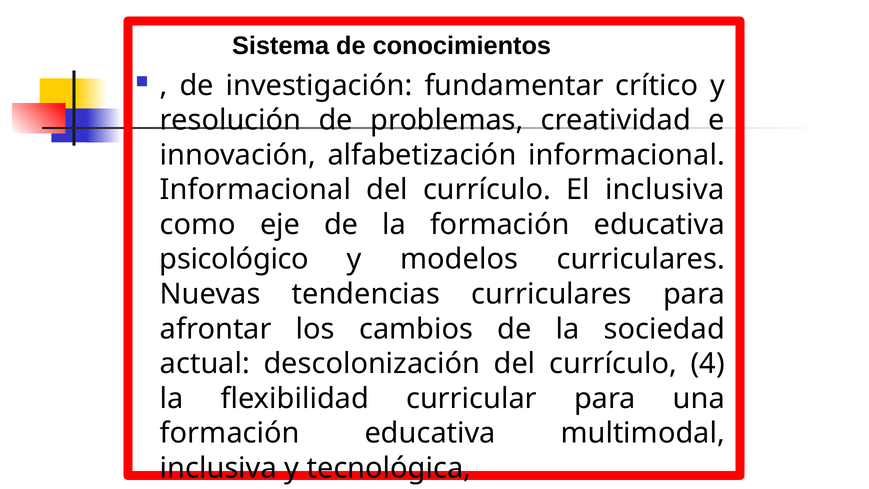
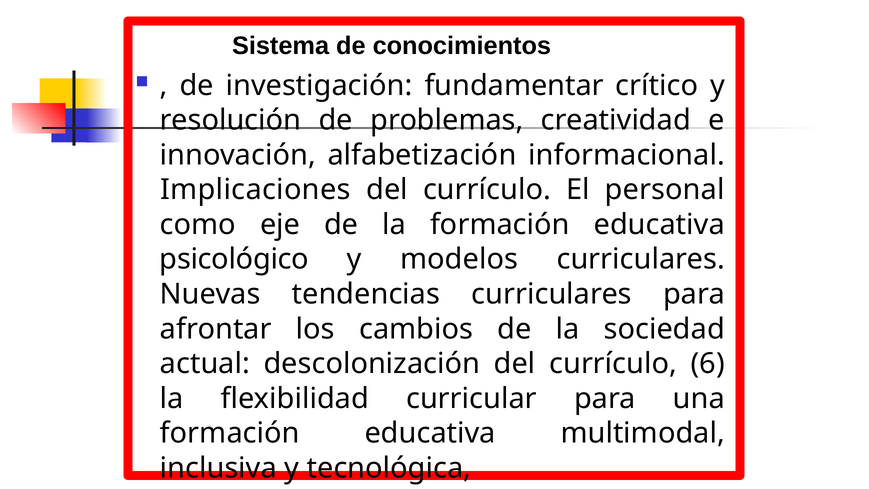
Informacional at (256, 190): Informacional -> Implicaciones
El inclusiva: inclusiva -> personal
4: 4 -> 6
